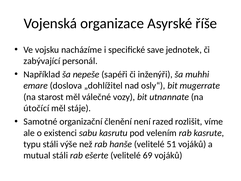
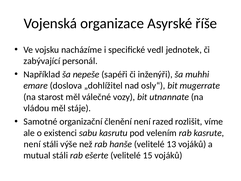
save: save -> vedl
útočící: útočící -> vládou
typu at (32, 144): typu -> není
51: 51 -> 13
69: 69 -> 15
